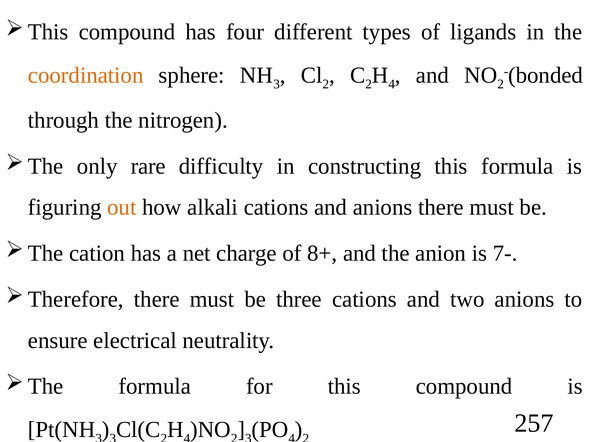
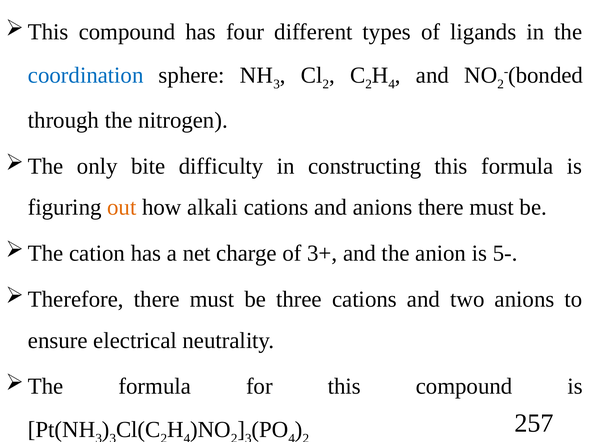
coordination colour: orange -> blue
rare: rare -> bite
8+: 8+ -> 3+
7-: 7- -> 5-
